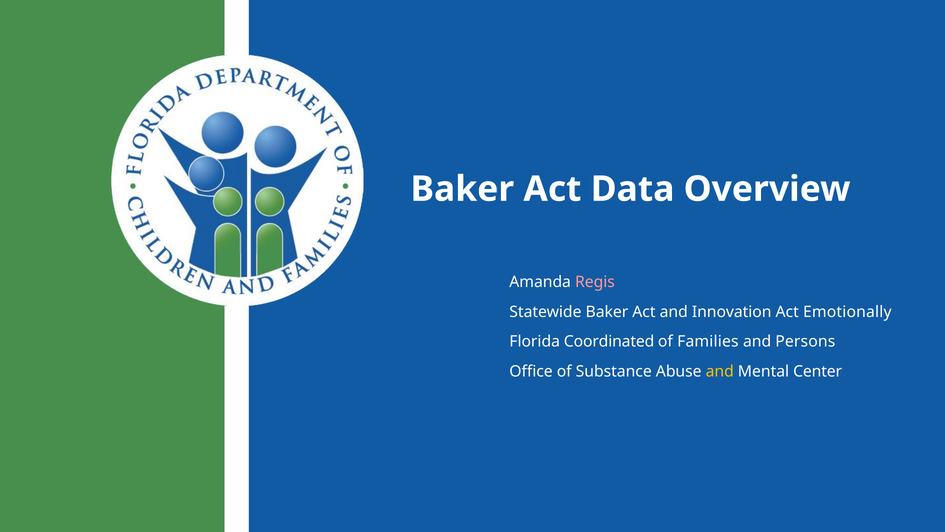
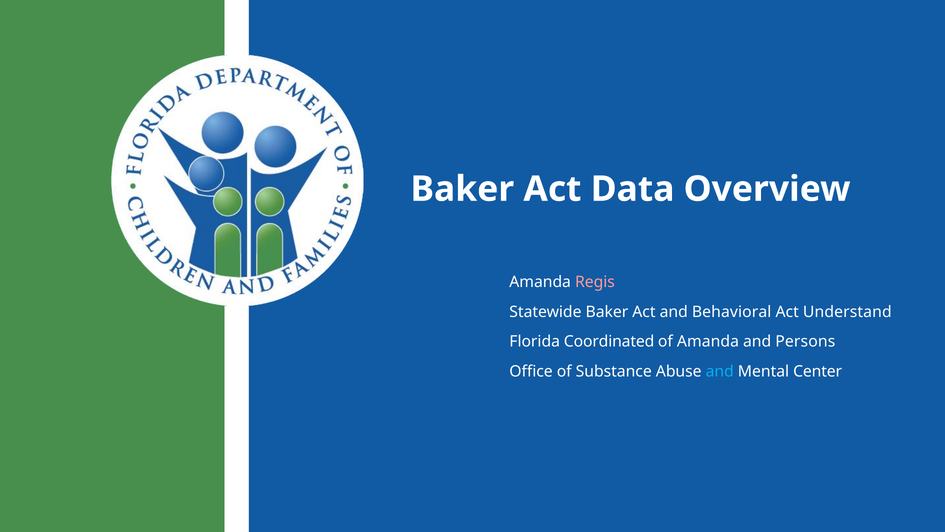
Innovation: Innovation -> Behavioral
Emotionally: Emotionally -> Understand
of Families: Families -> Amanda
and at (720, 371) colour: yellow -> light blue
